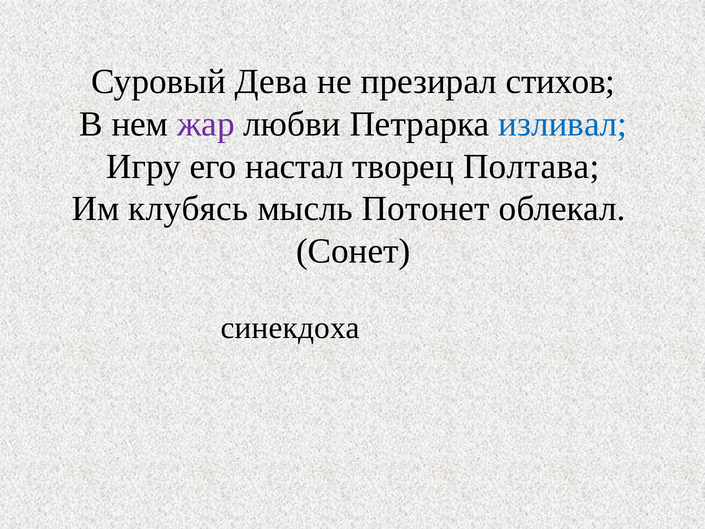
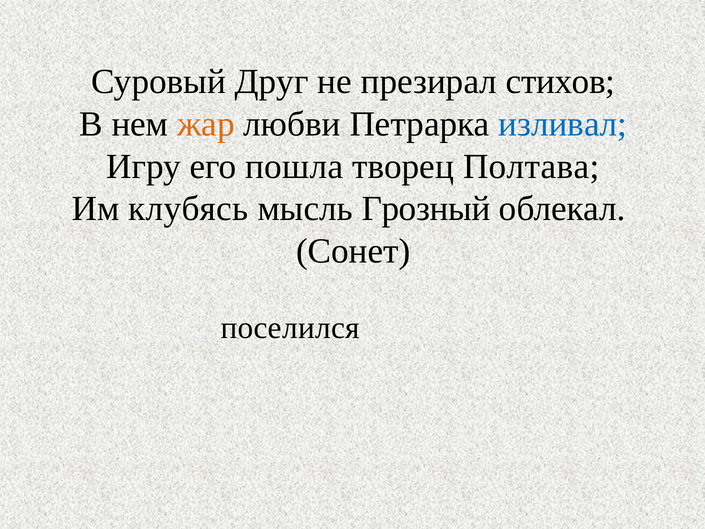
Дева: Дева -> Друг
жар colour: purple -> orange
настал: настал -> пошла
Потонет: Потонет -> Грозный
синекдоха: синекдоха -> поселился
